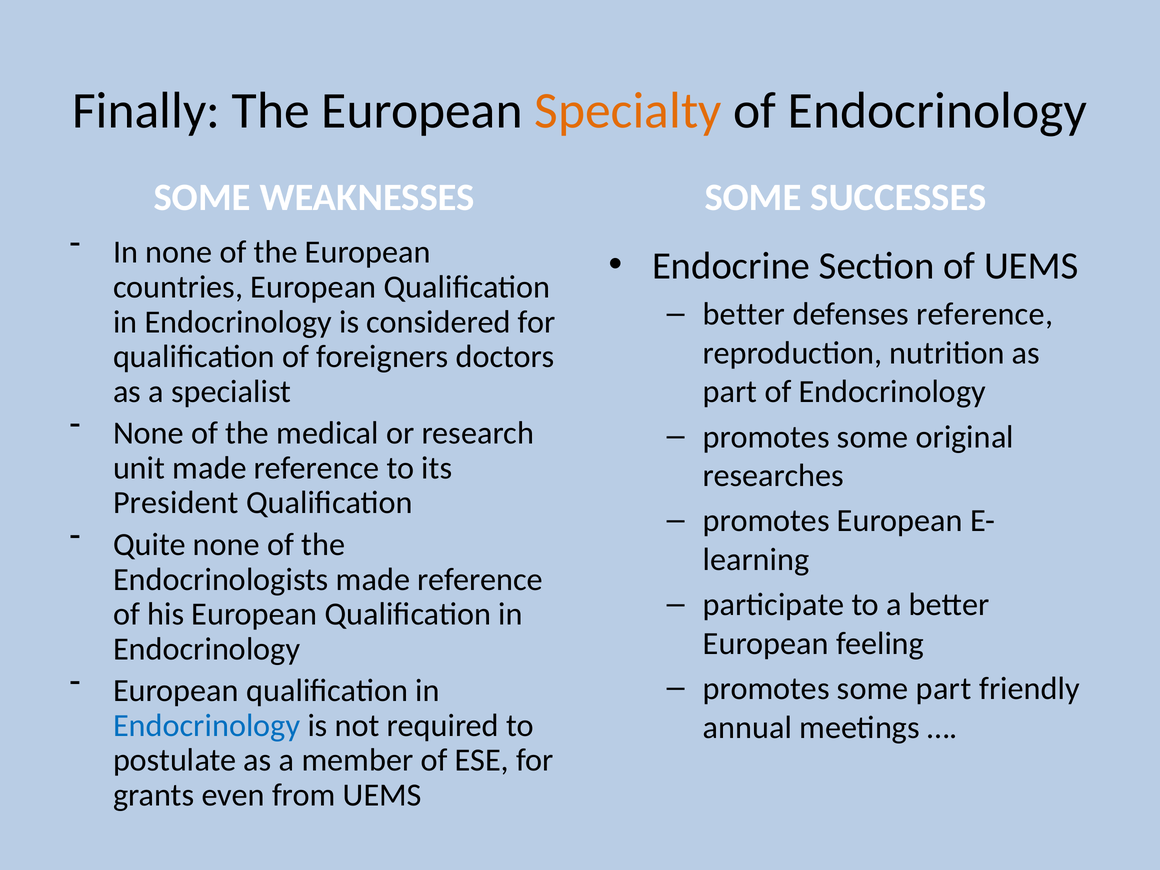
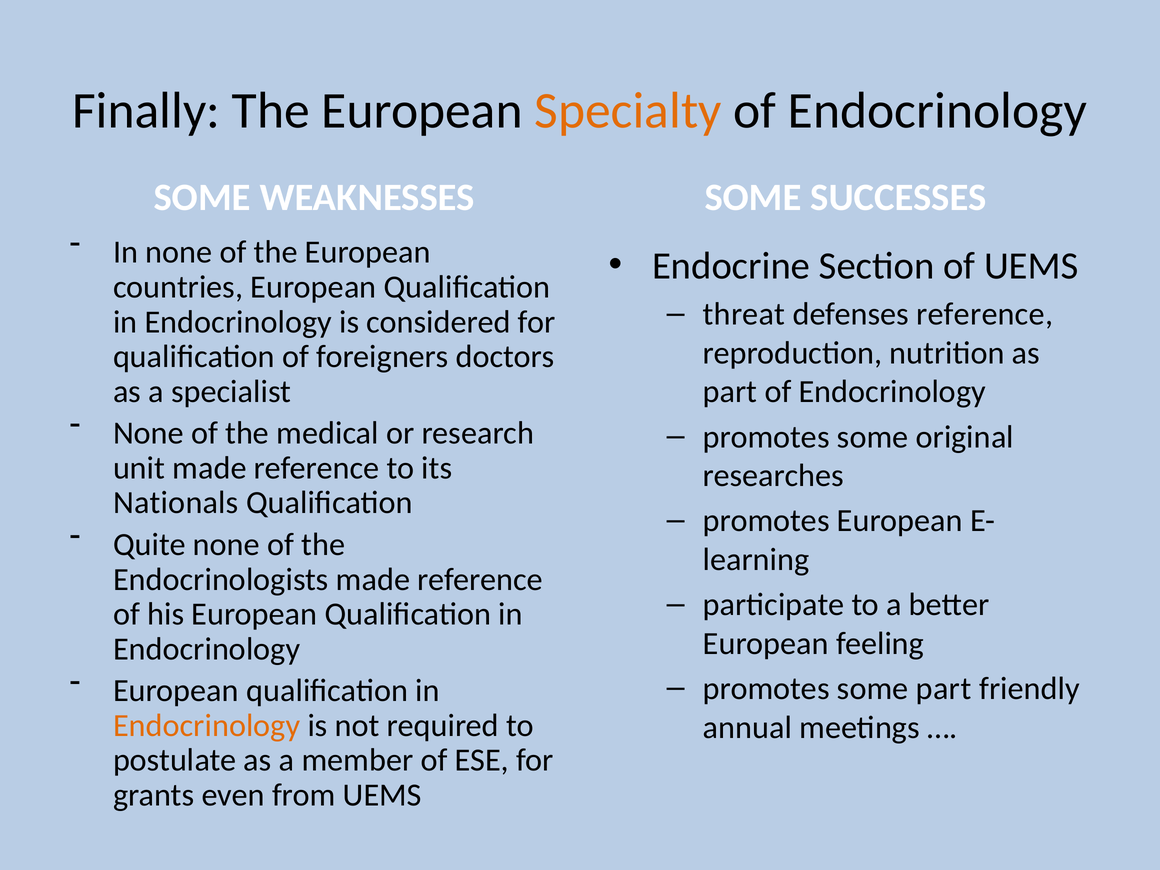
better at (744, 314): better -> threat
President: President -> Nationals
Endocrinology at (207, 726) colour: blue -> orange
